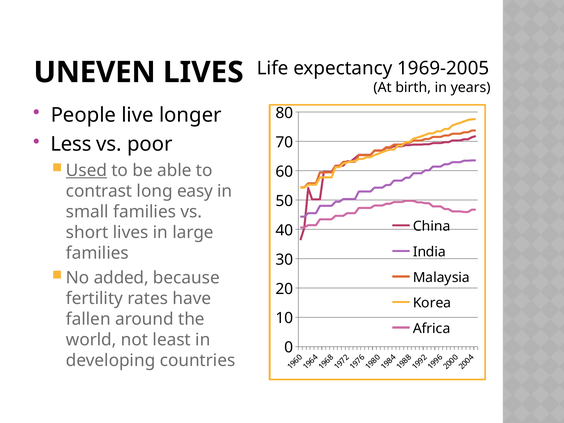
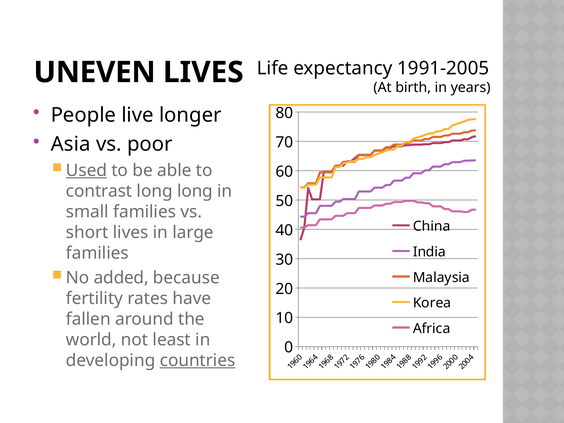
1969-2005: 1969-2005 -> 1991-2005
Less: Less -> Asia
long easy: easy -> long
countries underline: none -> present
